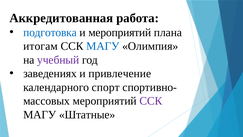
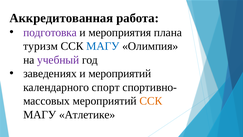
подготовка colour: blue -> purple
и мероприятий: мероприятий -> мероприятия
итогам: итогам -> туризм
и привлечение: привлечение -> мероприятий
ССК at (151, 101) colour: purple -> orange
Штатные: Штатные -> Атлетике
